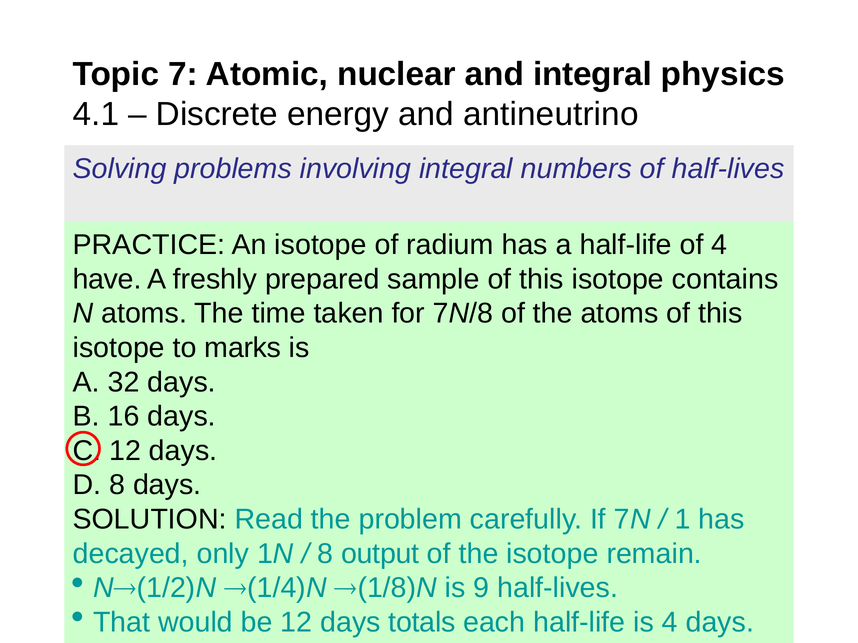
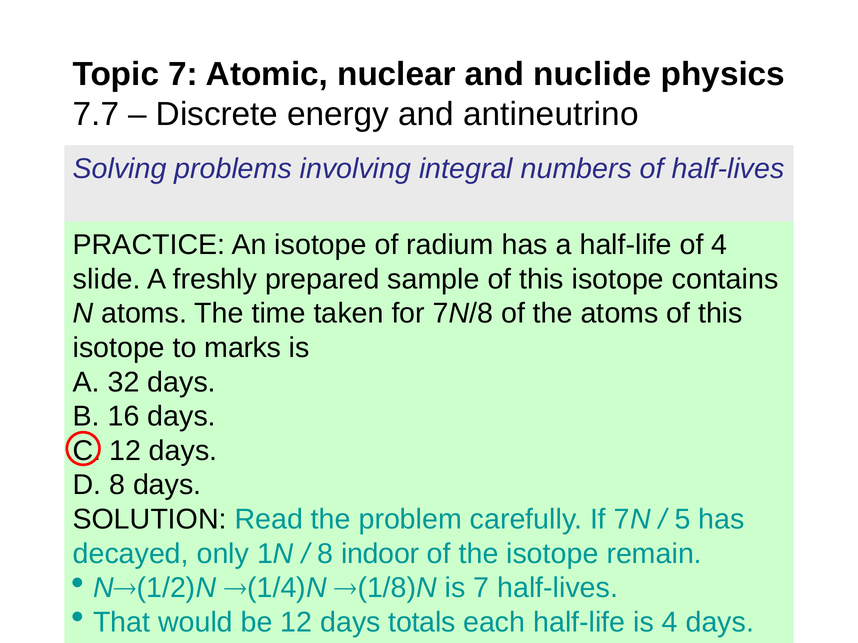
and integral: integral -> nuclide
4.1: 4.1 -> 7.7
have: have -> slide
1: 1 -> 5
output: output -> indoor
is 9: 9 -> 7
